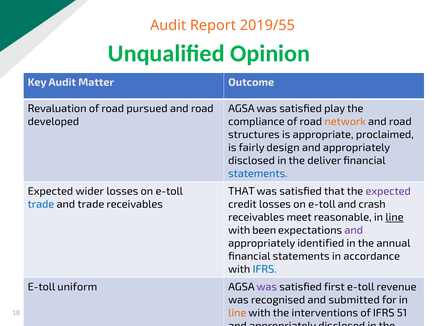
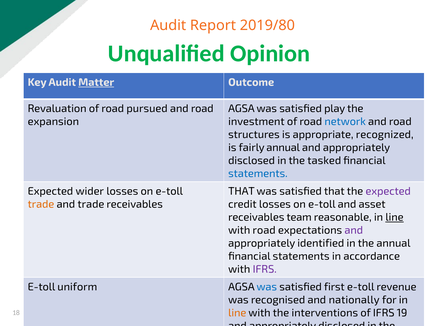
2019/55: 2019/55 -> 2019/80
Matter underline: none -> present
developed: developed -> expansion
compliance: compliance -> investment
network colour: orange -> blue
proclaimed: proclaimed -> recognized
fairly design: design -> annual
deliver: deliver -> tasked
trade at (41, 204) colour: blue -> orange
crash: crash -> asset
meet: meet -> team
with been: been -> road
IFRS at (265, 270) colour: blue -> purple
was at (267, 287) colour: purple -> blue
submitted: submitted -> nationally
51: 51 -> 19
